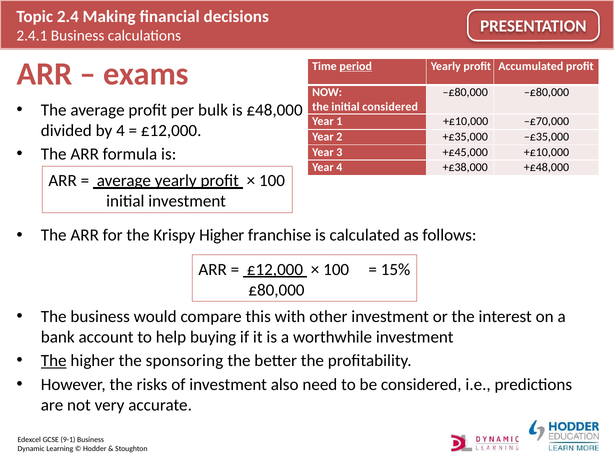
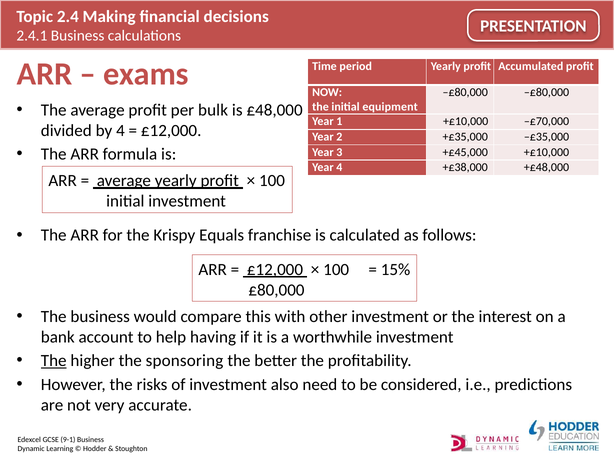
period underline: present -> none
initial considered: considered -> equipment
Krispy Higher: Higher -> Equals
buying: buying -> having
